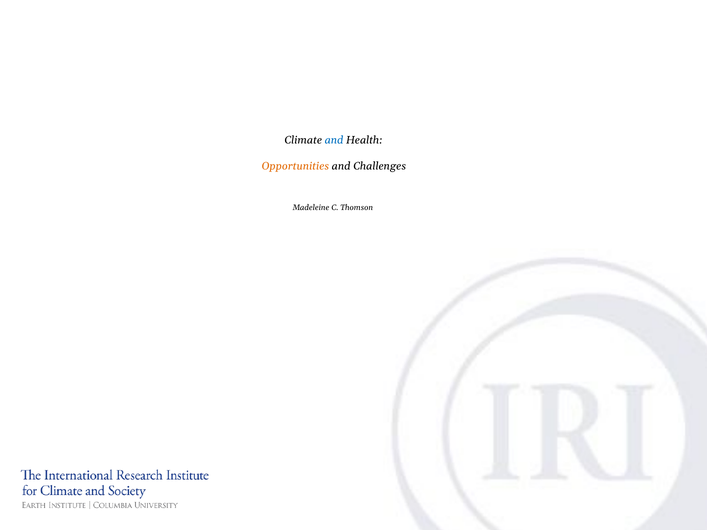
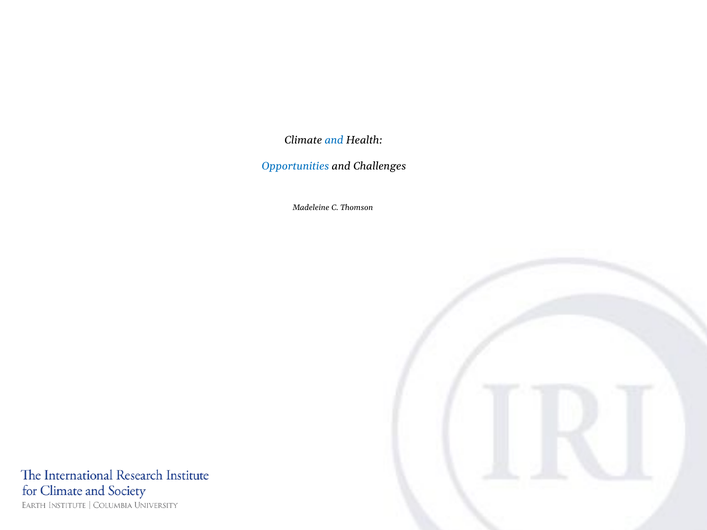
Opportunities colour: orange -> blue
